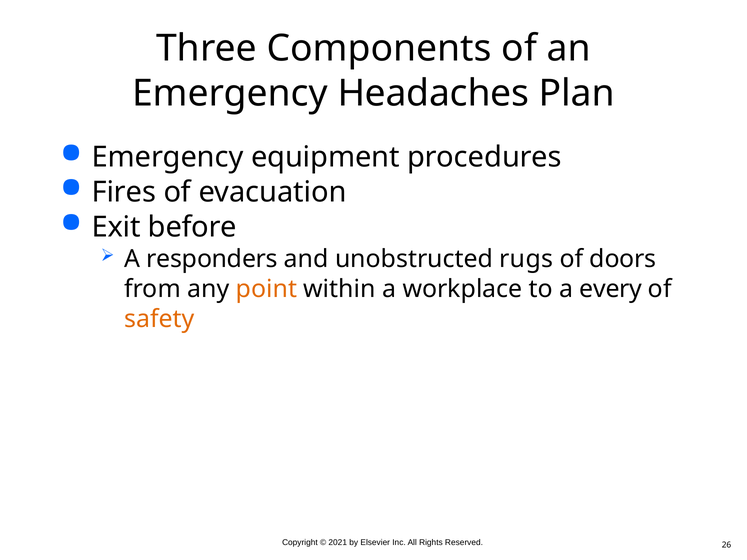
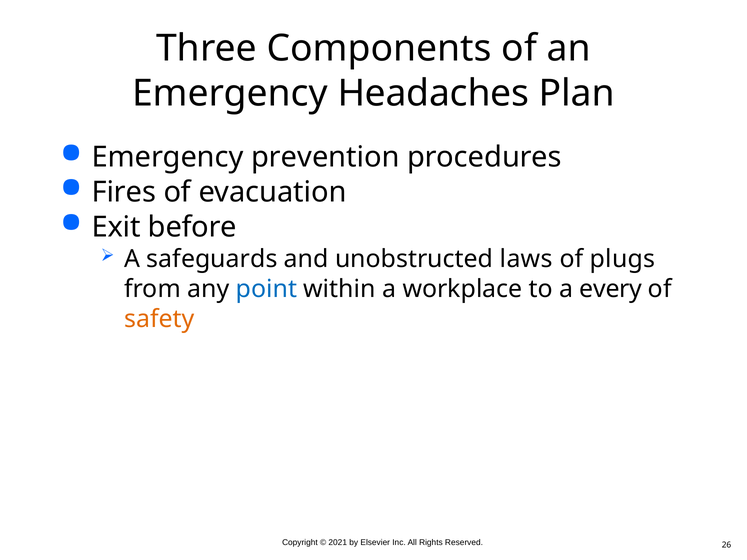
equipment: equipment -> prevention
responders: responders -> safeguards
rugs: rugs -> laws
doors: doors -> plugs
point colour: orange -> blue
